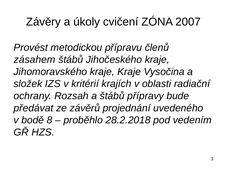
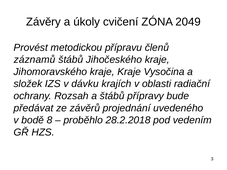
2007: 2007 -> 2049
zásahem: zásahem -> záznamů
kritérií: kritérií -> dávku
